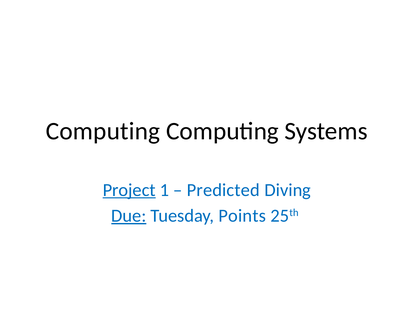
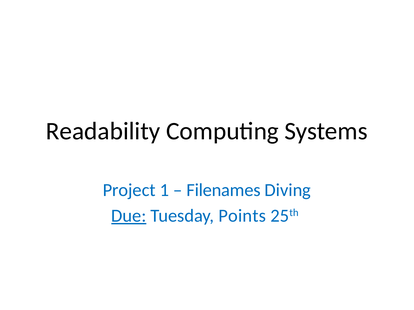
Computing at (103, 131): Computing -> Readability
Project underline: present -> none
Predicted: Predicted -> Filenames
